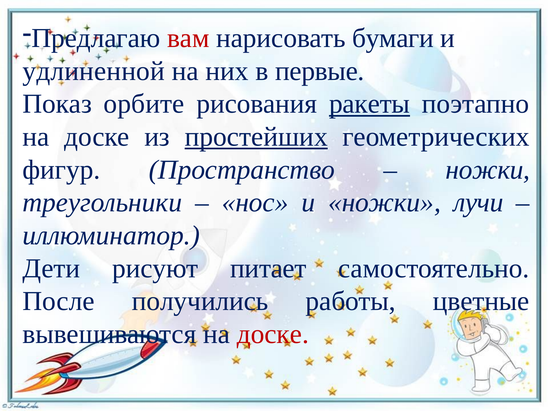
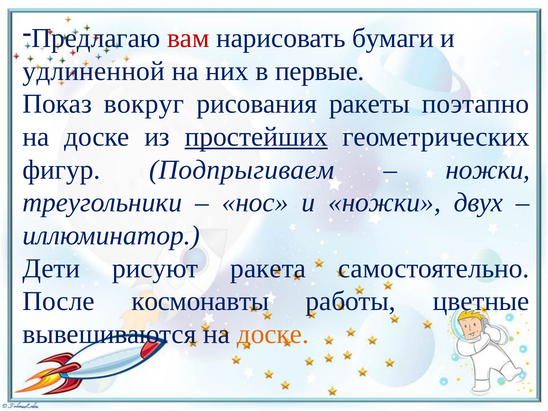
орбите: орбите -> вокруг
ракеты underline: present -> none
Пространство: Пространство -> Подпрыгиваем
лучи: лучи -> двух
питает: питает -> ракета
получились: получились -> космонавты
доске at (273, 334) colour: red -> orange
